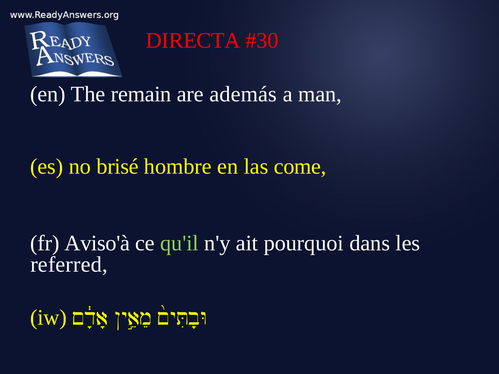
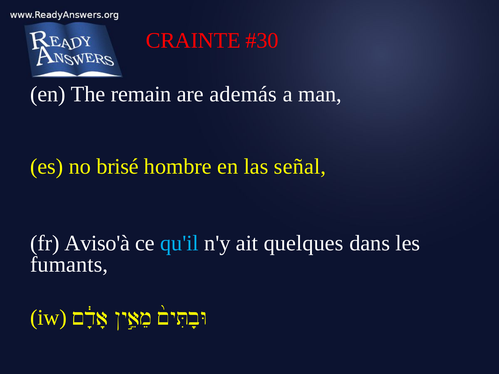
DIRECTA: DIRECTA -> CRAINTE
come: come -> señal
qu'il colour: light green -> light blue
pourquoi: pourquoi -> quelques
referred: referred -> fumants
